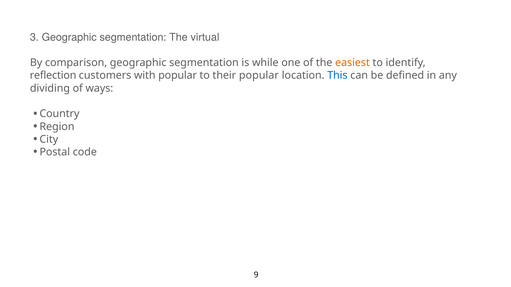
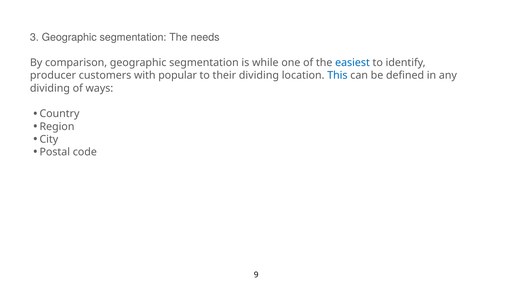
virtual: virtual -> needs
easiest colour: orange -> blue
reflection: reflection -> producer
their popular: popular -> dividing
